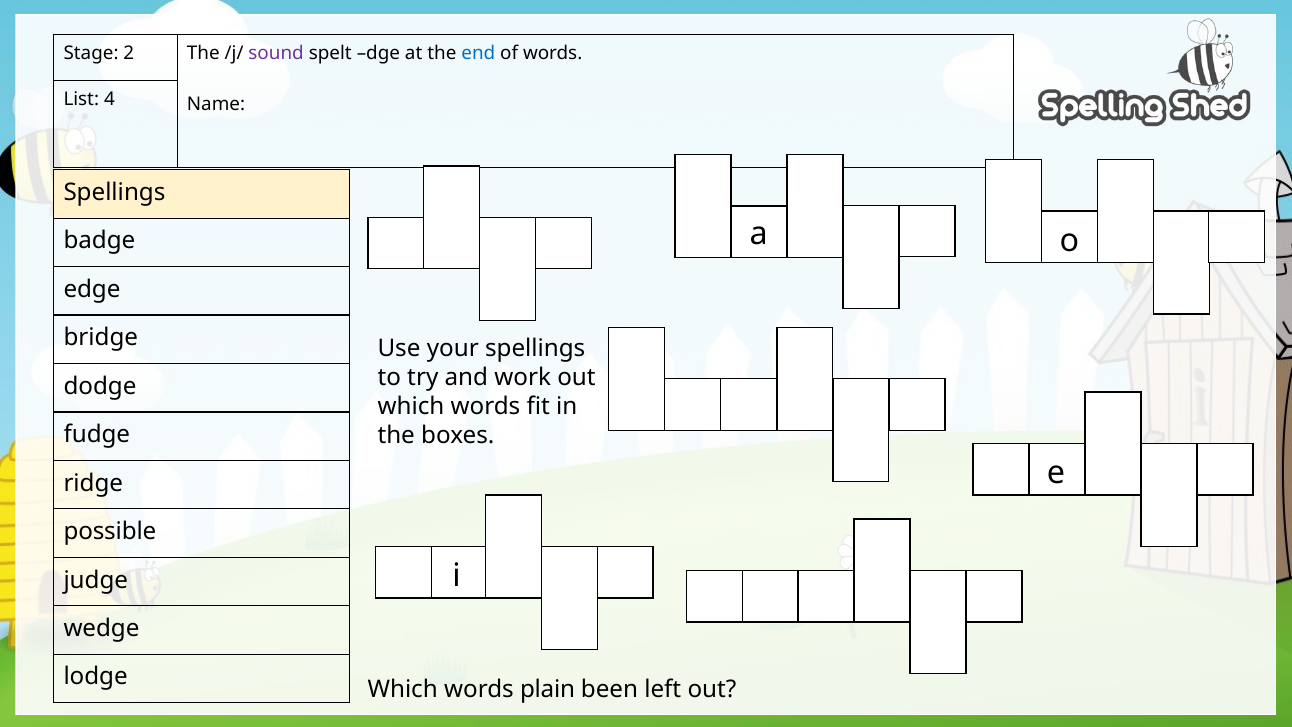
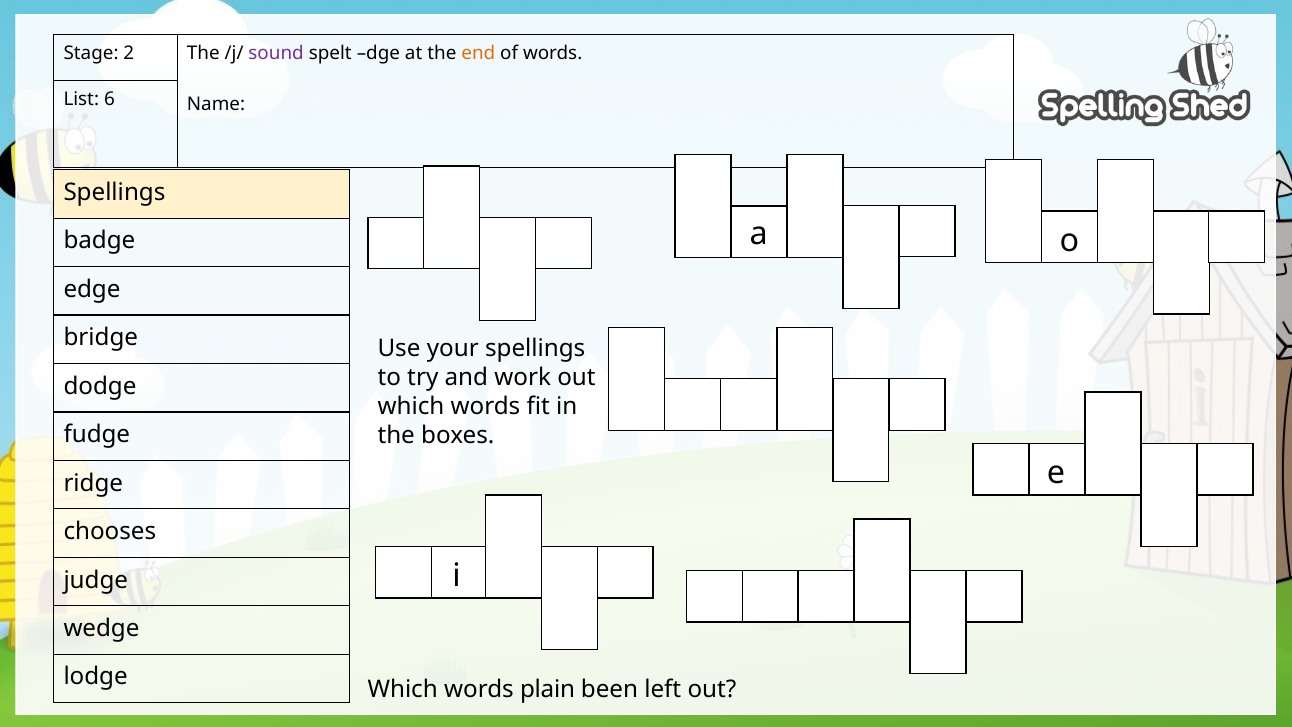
end colour: blue -> orange
4: 4 -> 6
possible: possible -> chooses
